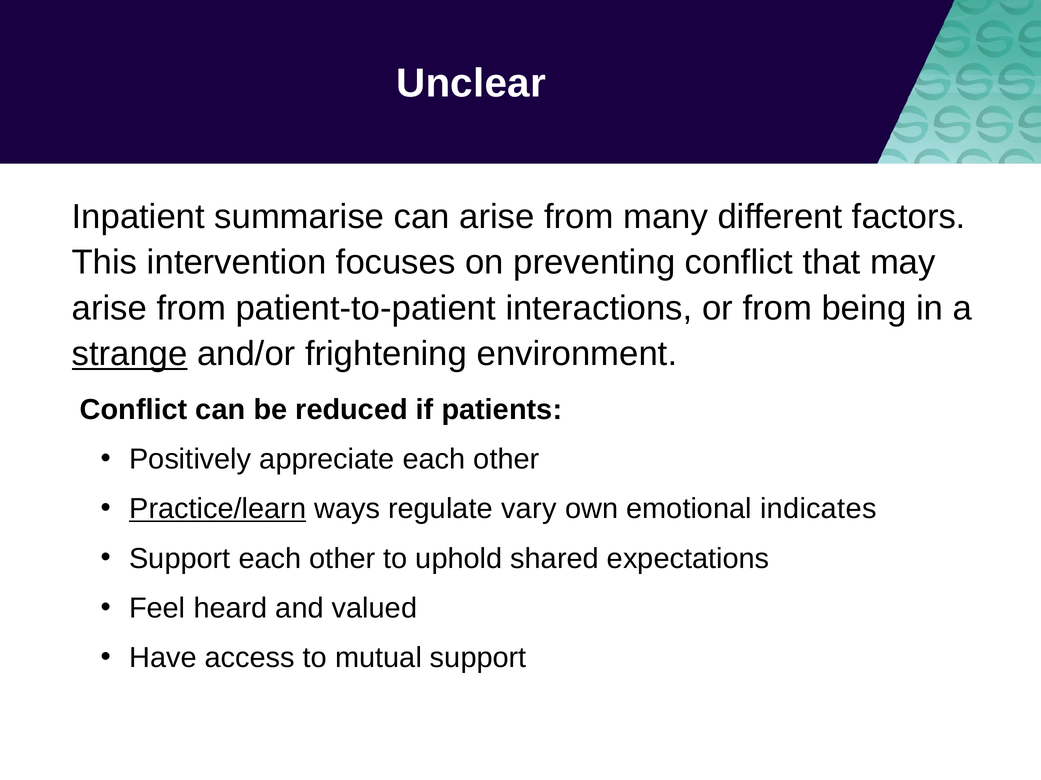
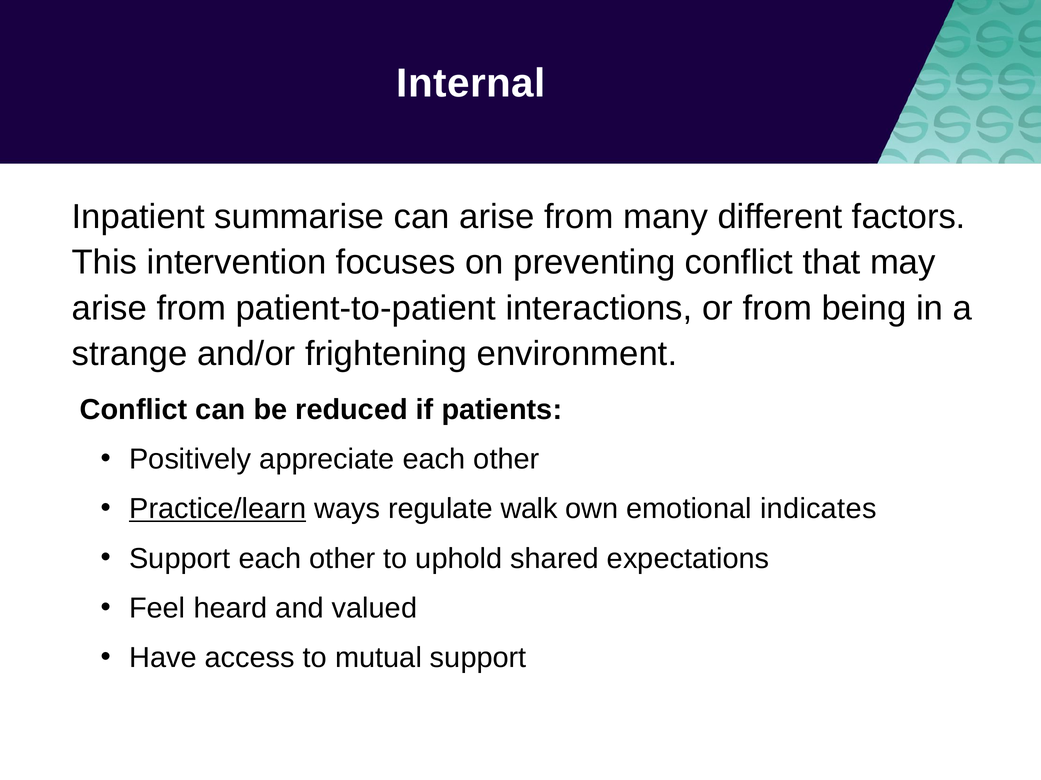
Unclear: Unclear -> Internal
strange underline: present -> none
vary: vary -> walk
